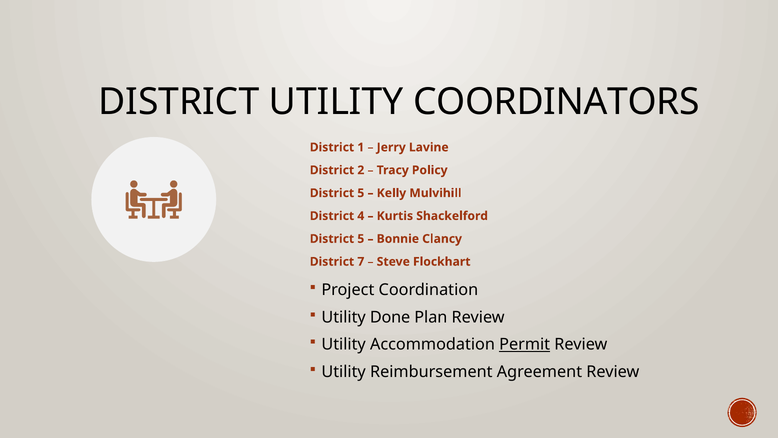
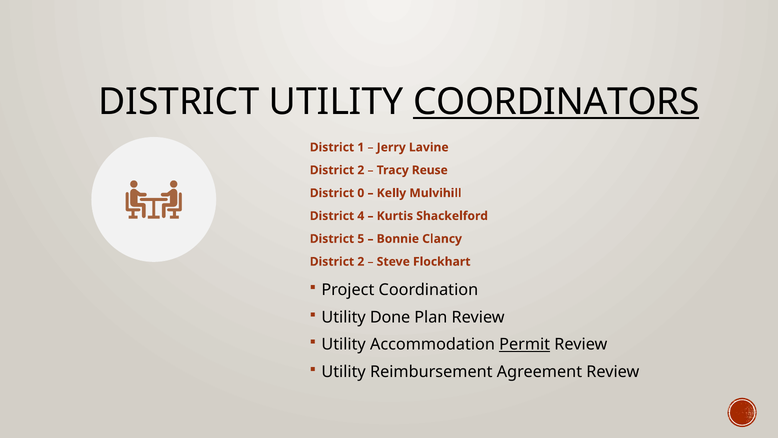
COORDINATORS underline: none -> present
Policy: Policy -> Reuse
5 at (361, 193): 5 -> 0
7 at (361, 261): 7 -> 2
